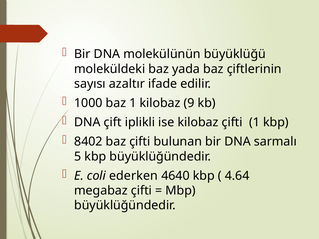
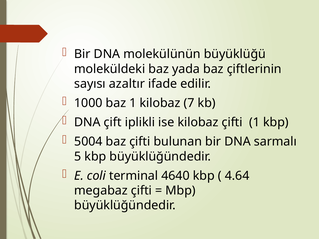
9: 9 -> 7
8402: 8402 -> 5004
ederken: ederken -> terminal
